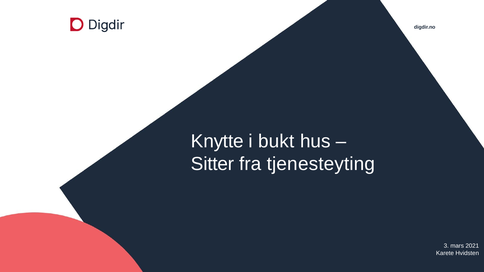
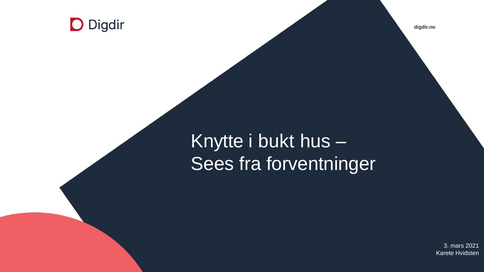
Sitter: Sitter -> Sees
tjenesteyting: tjenesteyting -> forventninger
